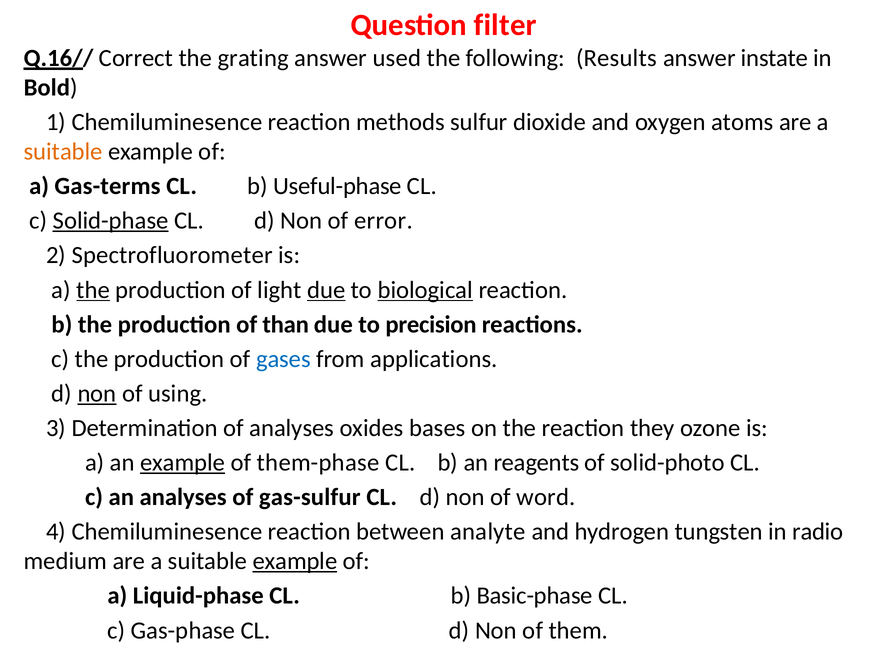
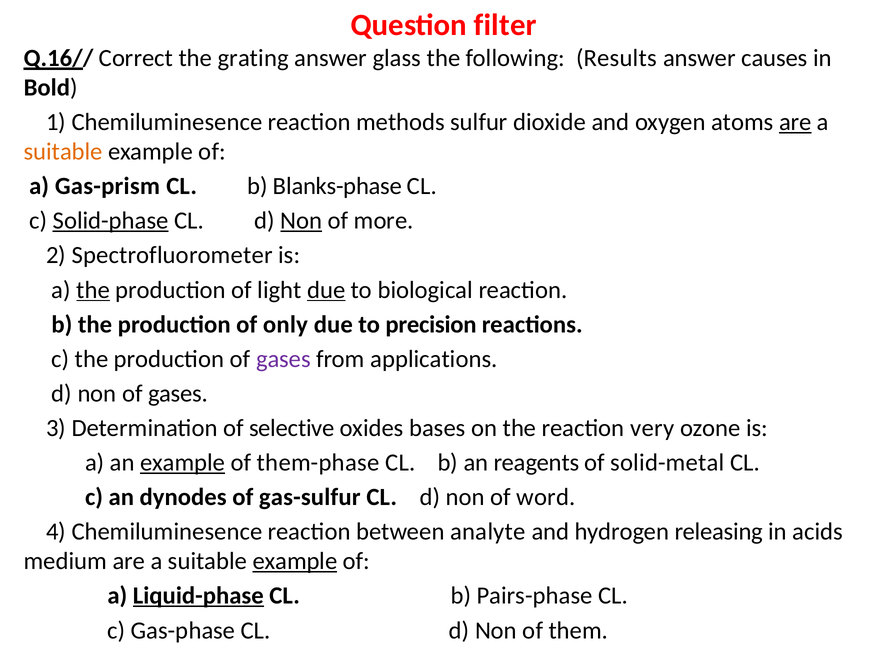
used: used -> glass
instate: instate -> causes
are at (795, 122) underline: none -> present
Gas-terms: Gas-terms -> Gas-prism
Useful-phase: Useful-phase -> Blanks-phase
Non at (301, 221) underline: none -> present
error: error -> more
biological underline: present -> none
than: than -> only
gases at (283, 359) colour: blue -> purple
non at (97, 394) underline: present -> none
using at (178, 394): using -> gases
of analyses: analyses -> selective
they: they -> very
solid-photo: solid-photo -> solid-metal
an analyses: analyses -> dynodes
tungsten: tungsten -> releasing
radio: radio -> acids
Liquid-phase underline: none -> present
Basic-phase: Basic-phase -> Pairs-phase
